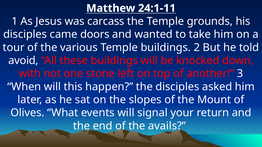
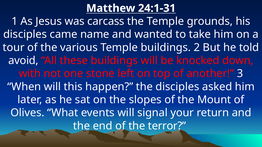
24:1-11: 24:1-11 -> 24:1-31
doors: doors -> name
avails: avails -> terror
